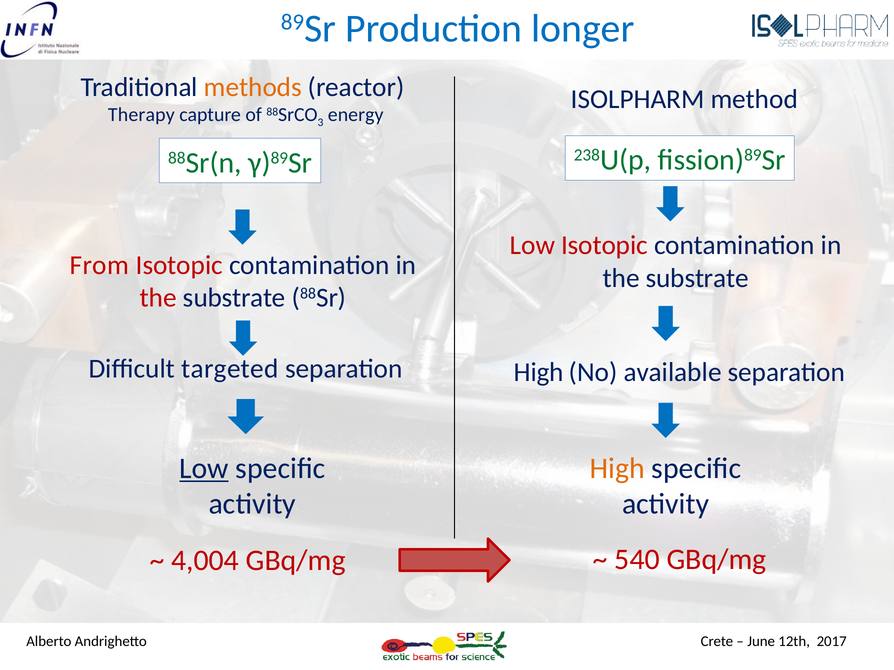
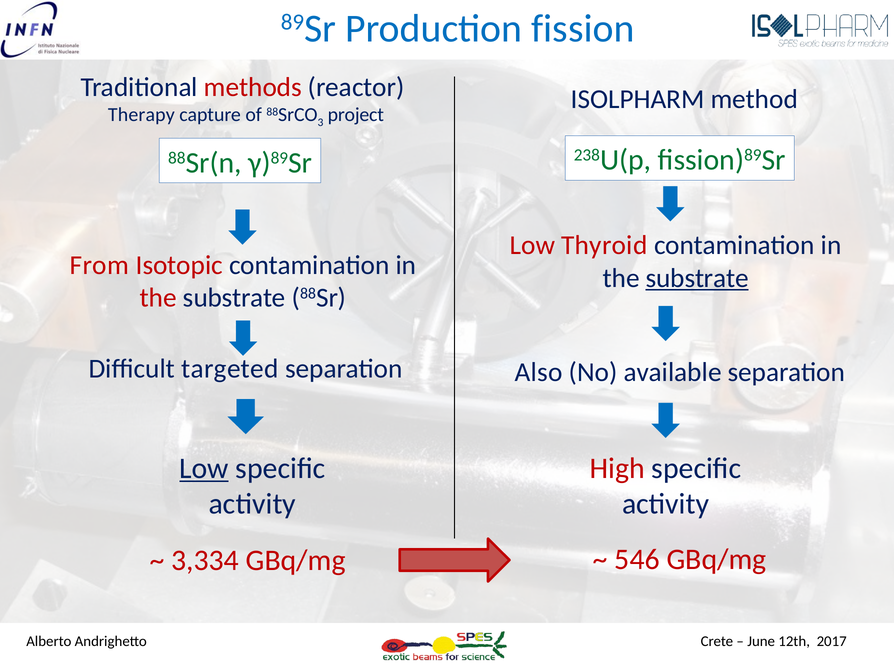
longer: longer -> fission
methods colour: orange -> red
energy: energy -> project
Low Isotopic: Isotopic -> Thyroid
substrate at (697, 278) underline: none -> present
separation High: High -> Also
High at (617, 469) colour: orange -> red
540: 540 -> 546
4,004: 4,004 -> 3,334
